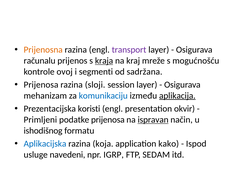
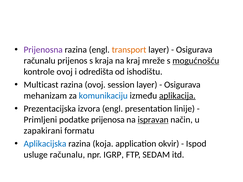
Prijenosna colour: orange -> purple
transport colour: purple -> orange
kraja underline: present -> none
mogućnošću underline: none -> present
segmenti: segmenti -> odredišta
sadržana: sadržana -> ishodištu
Prijenosa at (41, 85): Prijenosa -> Multicast
razina sloji: sloji -> ovoj
koristi: koristi -> izvora
okvir: okvir -> linije
ishodišnog: ishodišnog -> zapakirani
kako: kako -> okvir
usluge navedeni: navedeni -> računalu
